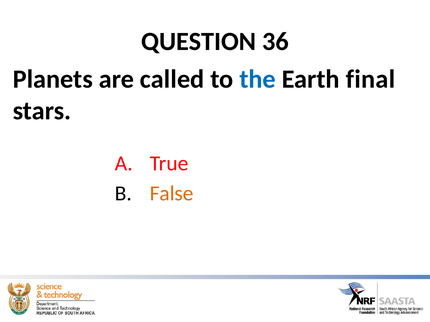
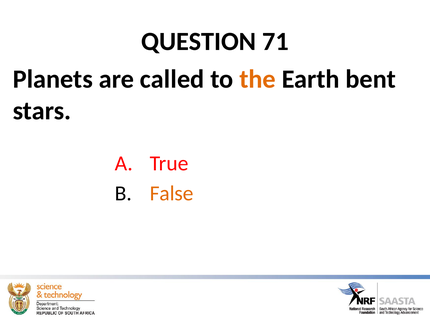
36: 36 -> 71
the colour: blue -> orange
final: final -> bent
